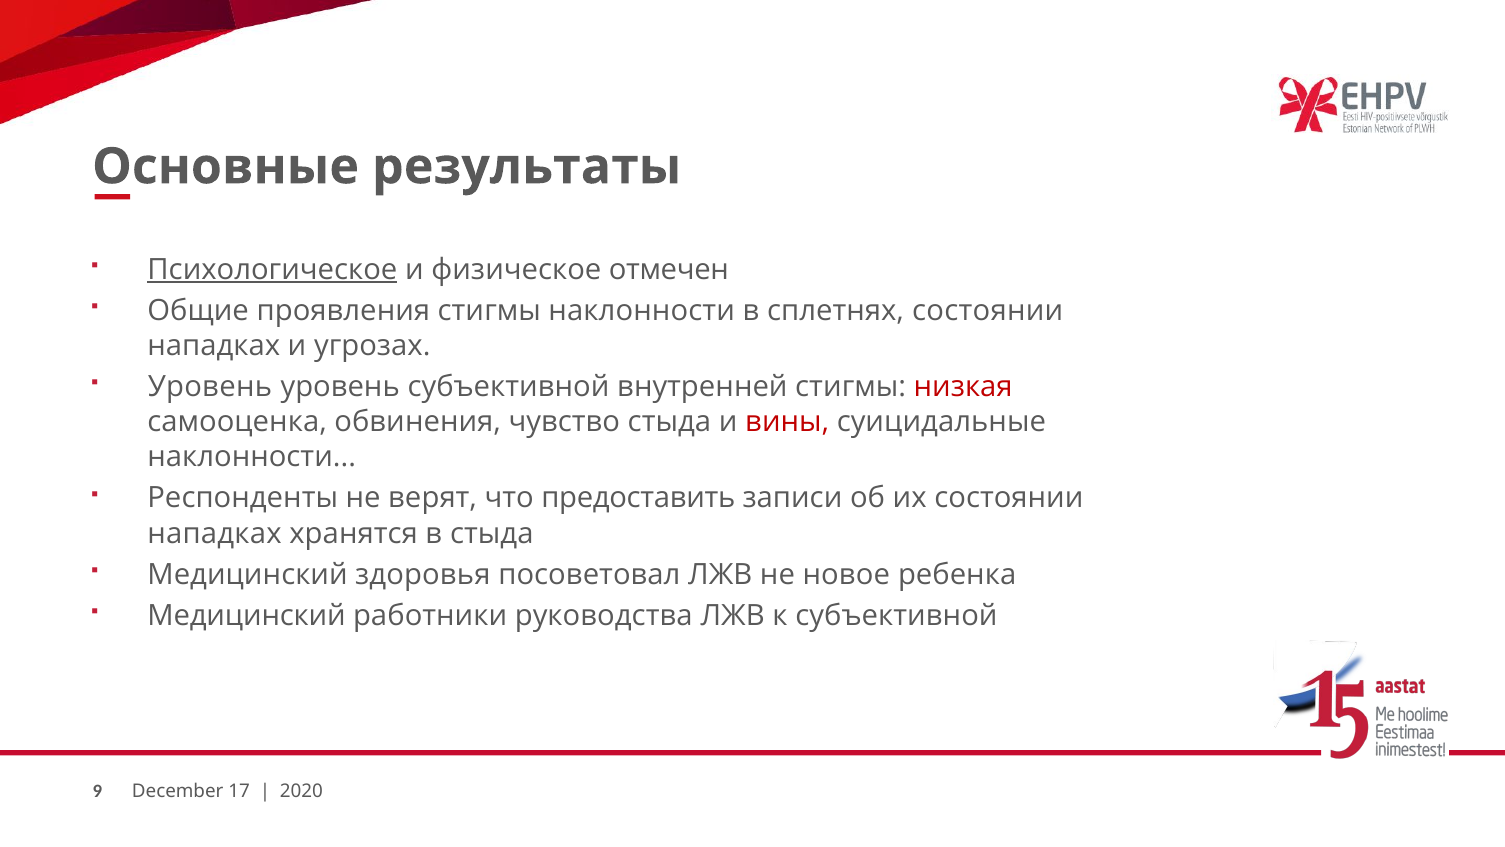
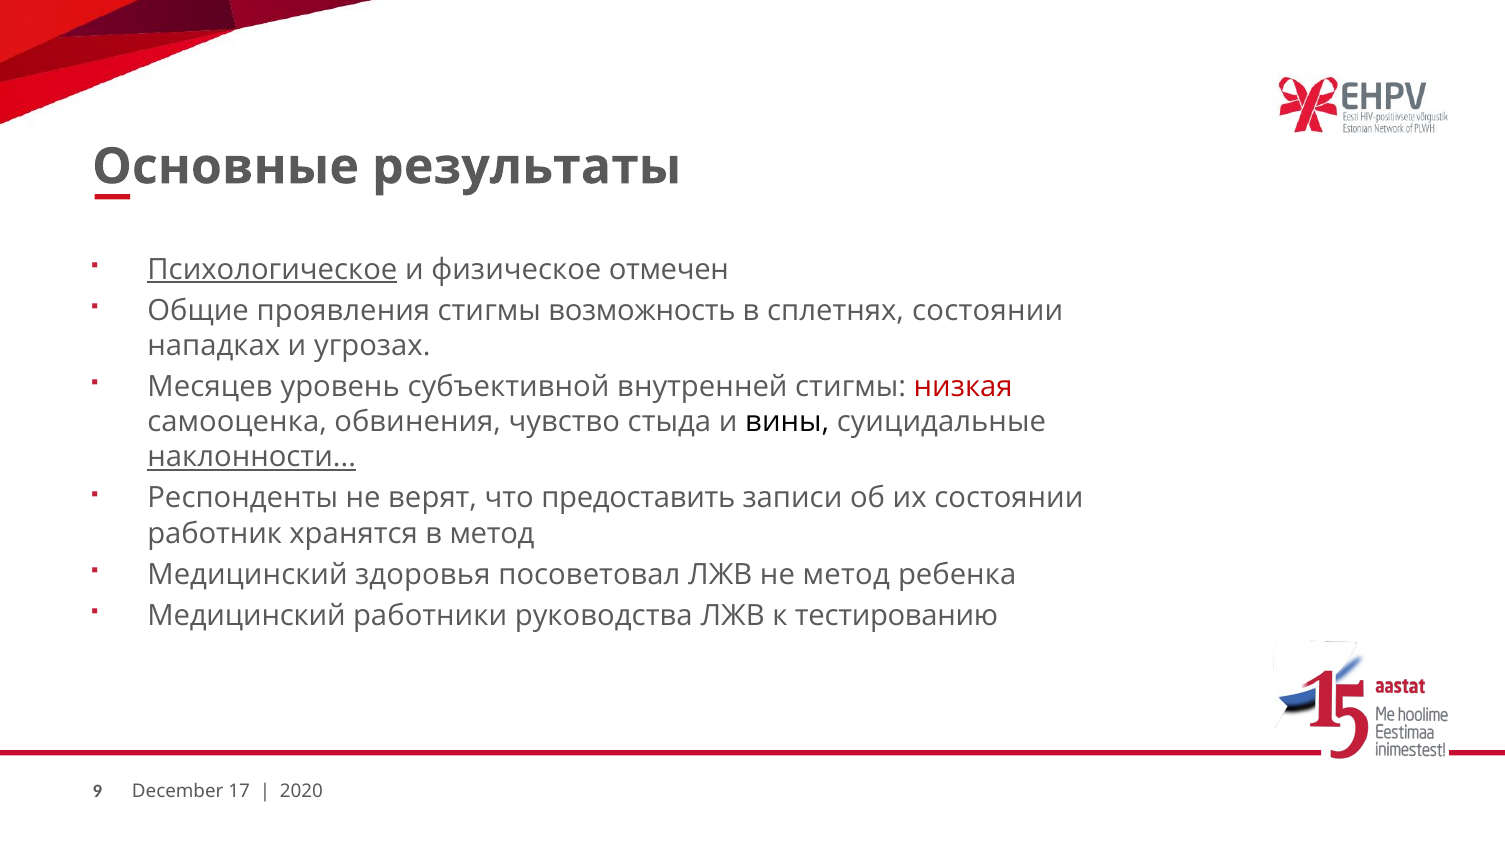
стигмы наклонности: наклонности -> возможность
Уровень at (210, 387): Уровень -> Месяцев
вины colour: red -> black
наклонности at (252, 457) underline: none -> present
нападках at (215, 533): нападках -> работник
в стыда: стыда -> метод
не новое: новое -> метод
к субъективной: субъективной -> тестированию
